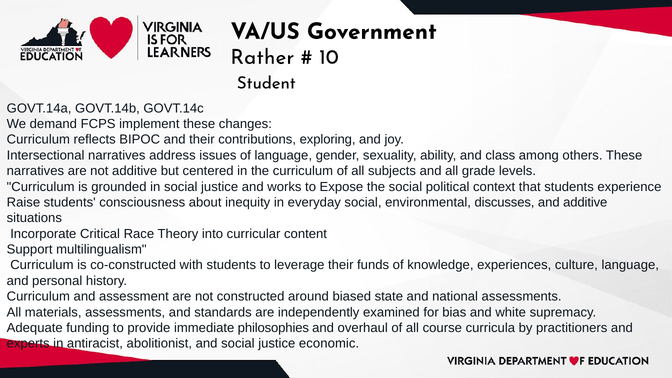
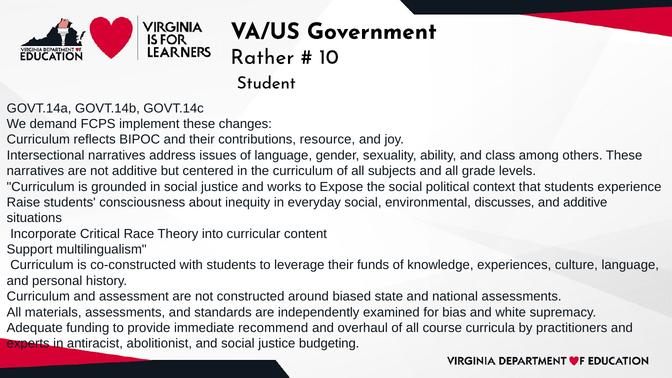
exploring: exploring -> resource
philosophies: philosophies -> recommend
economic: economic -> budgeting
